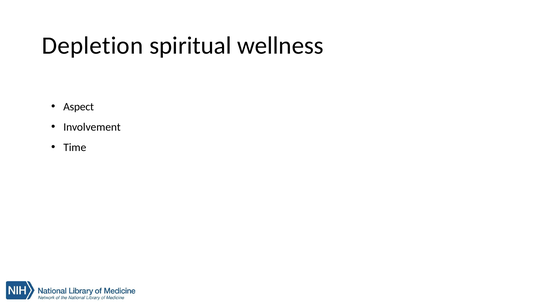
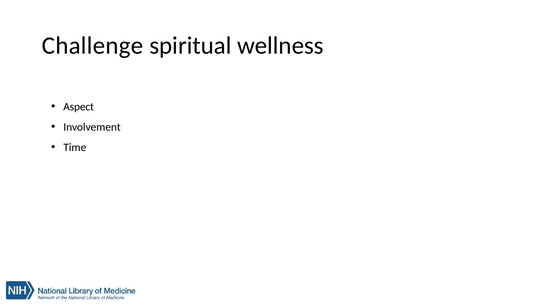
Depletion: Depletion -> Challenge
